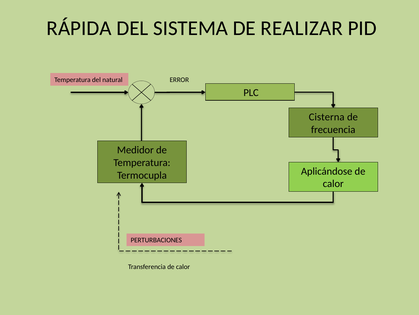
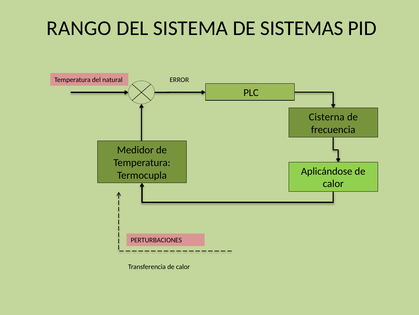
RÁPIDA: RÁPIDA -> RANGO
REALIZAR: REALIZAR -> SISTEMAS
